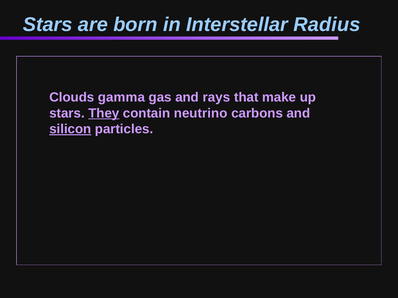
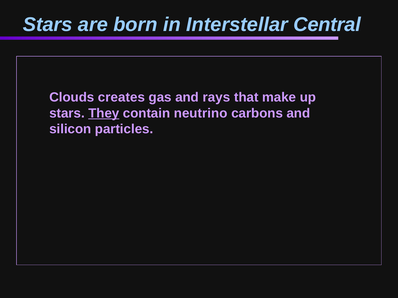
Radius: Radius -> Central
gamma: gamma -> creates
silicon underline: present -> none
